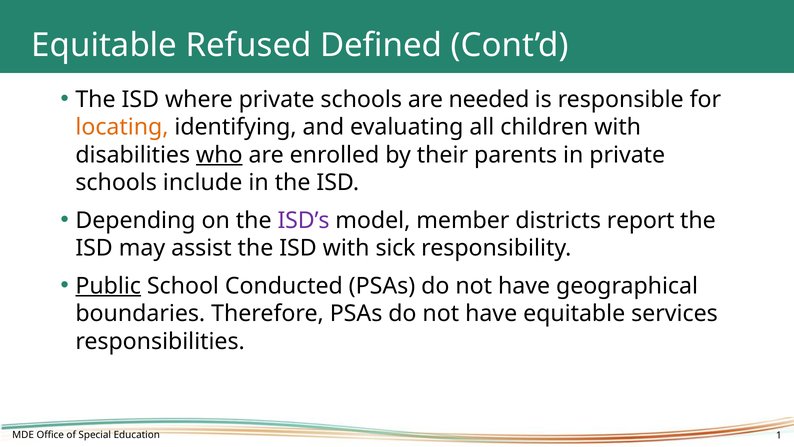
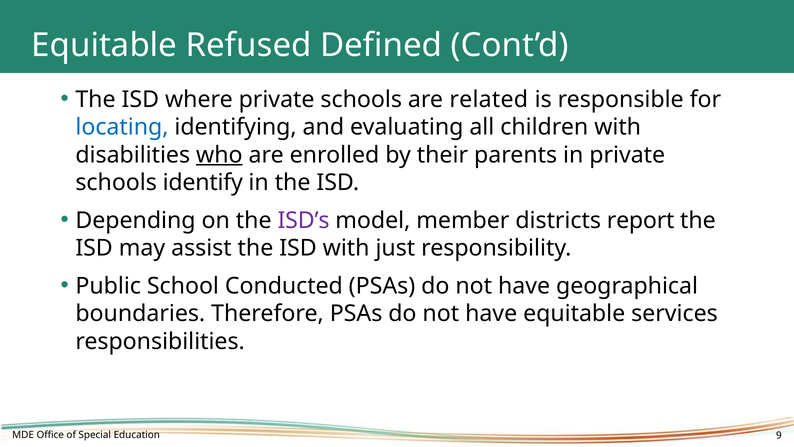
needed: needed -> related
locating colour: orange -> blue
include: include -> identify
sick: sick -> just
Public underline: present -> none
1: 1 -> 9
